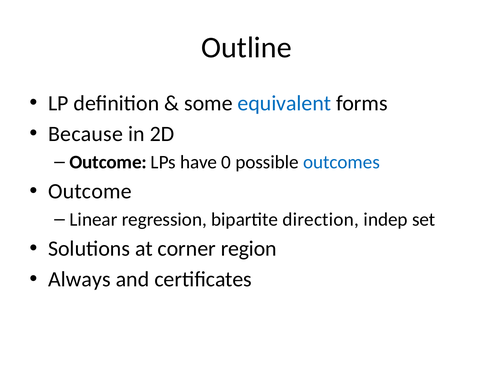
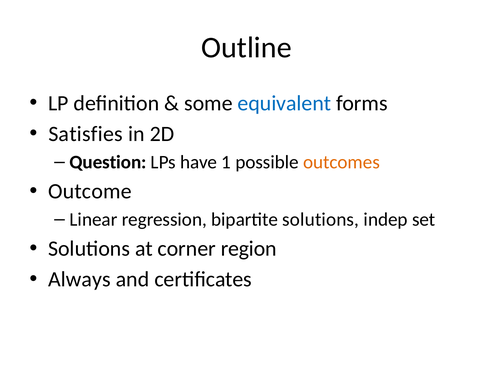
Because: Because -> Satisfies
Outcome at (108, 162): Outcome -> Question
0: 0 -> 1
outcomes colour: blue -> orange
bipartite direction: direction -> solutions
